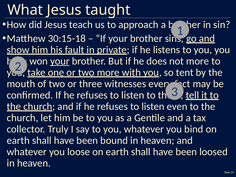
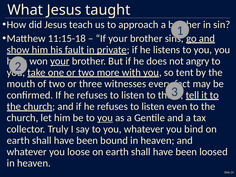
30:15-18: 30:15-18 -> 11:15-18
not more: more -> angry
you at (105, 118) underline: none -> present
